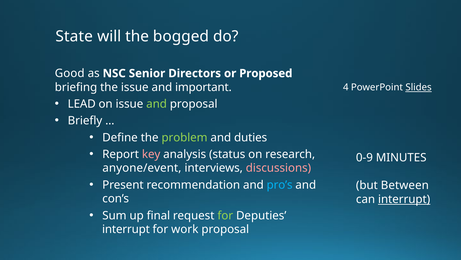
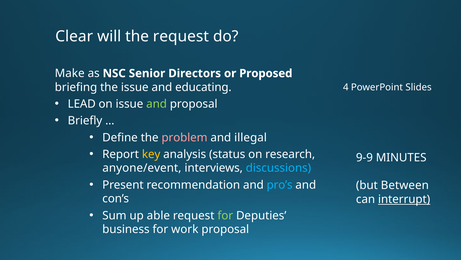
State: State -> Clear
the bogged: bogged -> request
Good: Good -> Make
important: important -> educating
Slides underline: present -> none
problem colour: light green -> pink
duties: duties -> illegal
key colour: pink -> yellow
0-9: 0-9 -> 9-9
discussions colour: pink -> light blue
final: final -> able
interrupt at (126, 229): interrupt -> business
